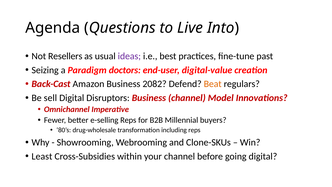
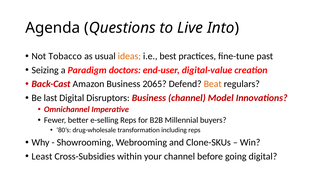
Resellers: Resellers -> Tobacco
ideas colour: purple -> orange
2082: 2082 -> 2065
sell: sell -> last
